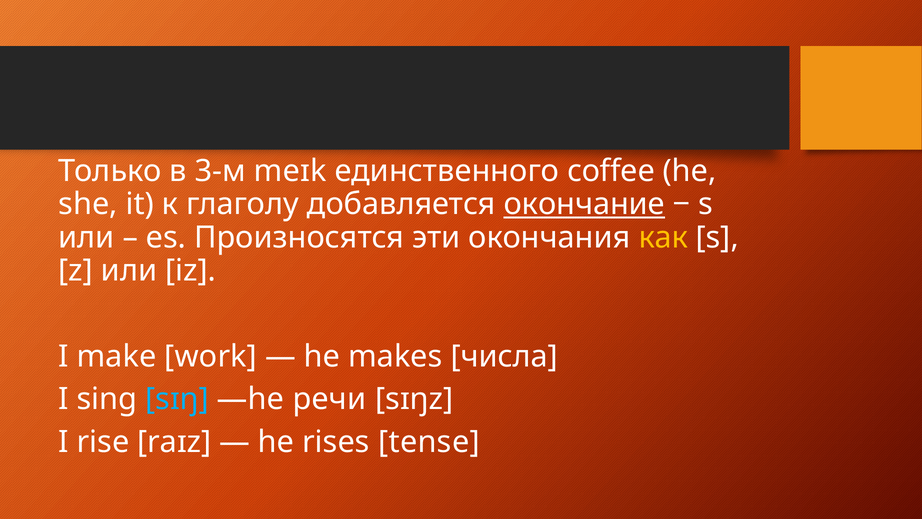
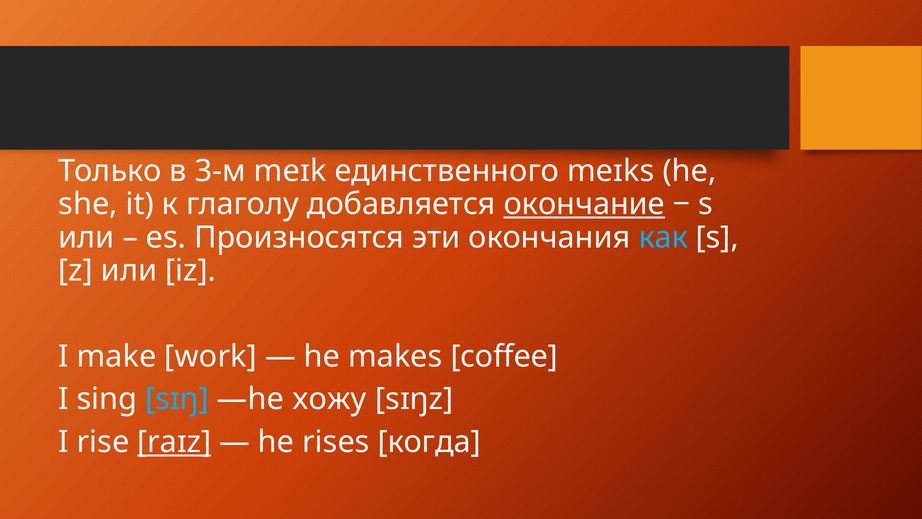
coffee: coffee -> meɪks
как colour: yellow -> light blue
числа: числа -> coffee
речи: речи -> хожу
raɪz underline: none -> present
tense: tense -> когда
